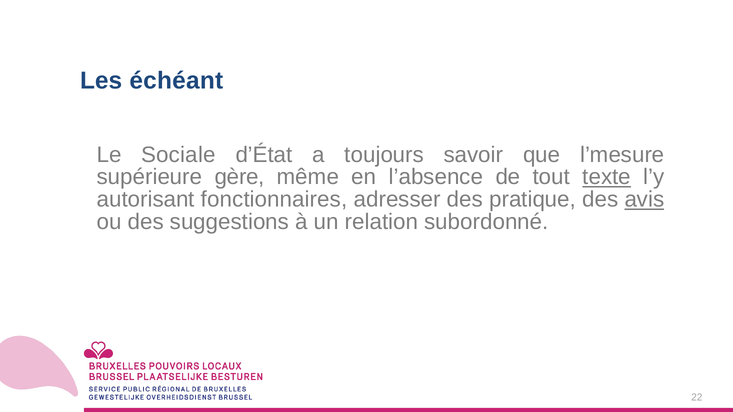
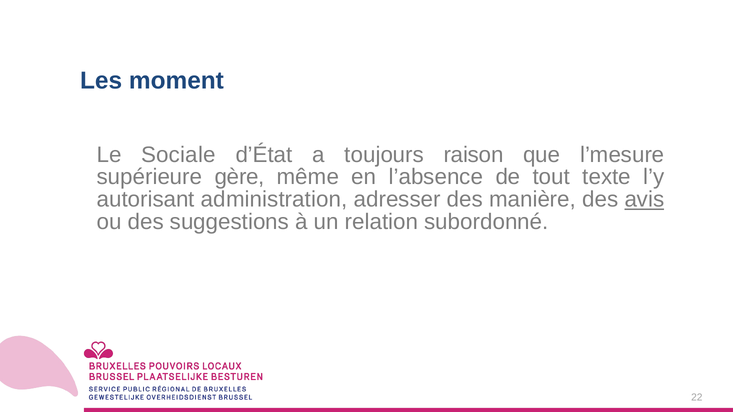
échéant: échéant -> moment
savoir: savoir -> raison
texte underline: present -> none
fonctionnaires: fonctionnaires -> administration
pratique: pratique -> manière
